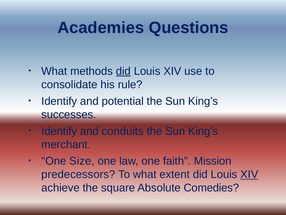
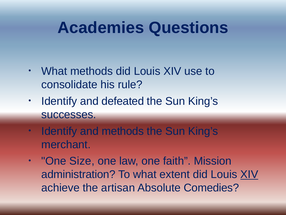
did at (123, 71) underline: present -> none
potential: potential -> defeated
and conduits: conduits -> methods
predecessors: predecessors -> administration
square: square -> artisan
